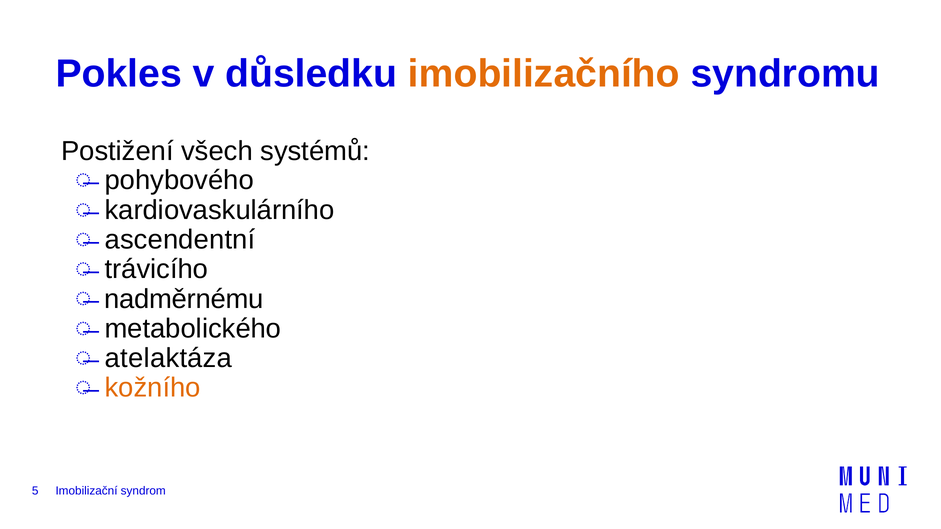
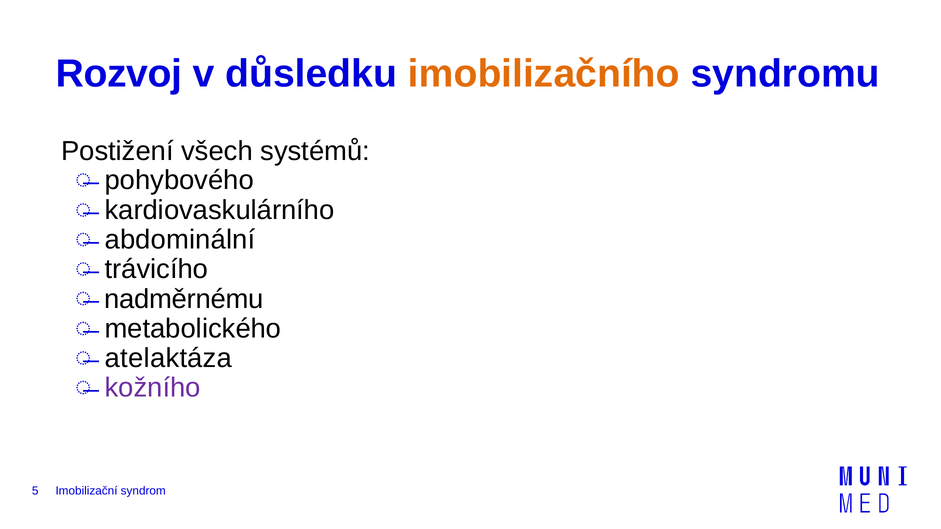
Pokles: Pokles -> Rozvoj
ascendentní: ascendentní -> abdominální
kožního colour: orange -> purple
